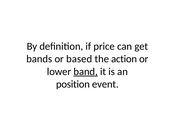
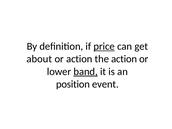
price underline: none -> present
bands: bands -> about
or based: based -> action
